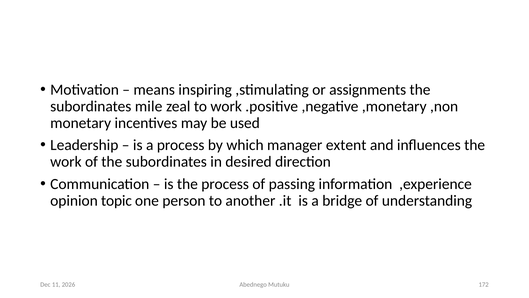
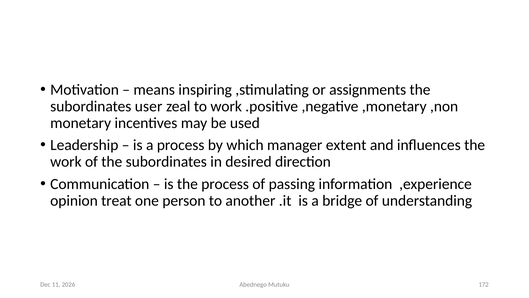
mile: mile -> user
topic: topic -> treat
